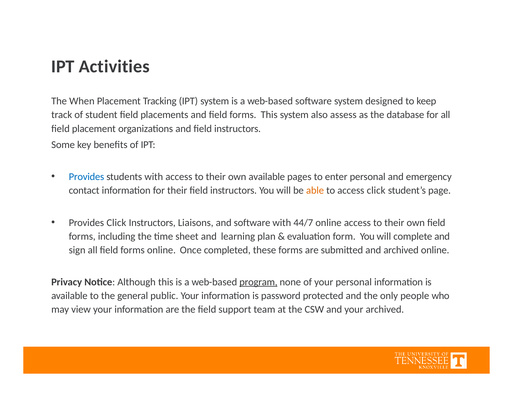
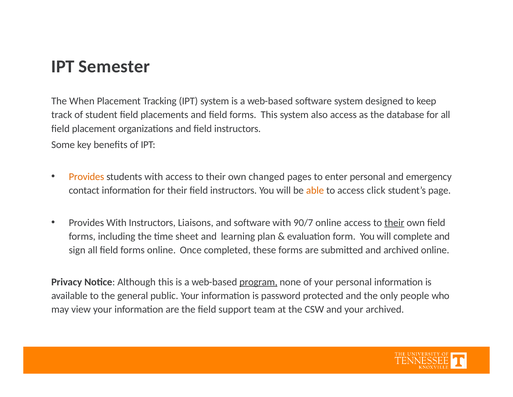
Activities: Activities -> Semester
also assess: assess -> access
Provides at (86, 177) colour: blue -> orange
own available: available -> changed
Provides Click: Click -> With
44/7: 44/7 -> 90/7
their at (394, 222) underline: none -> present
